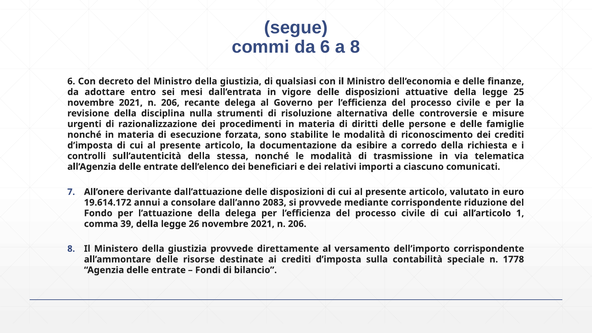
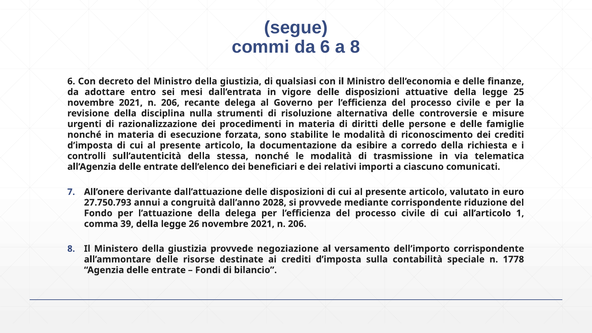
19.614.172: 19.614.172 -> 27.750.793
consolare: consolare -> congruità
2083: 2083 -> 2028
direttamente: direttamente -> negoziazione
